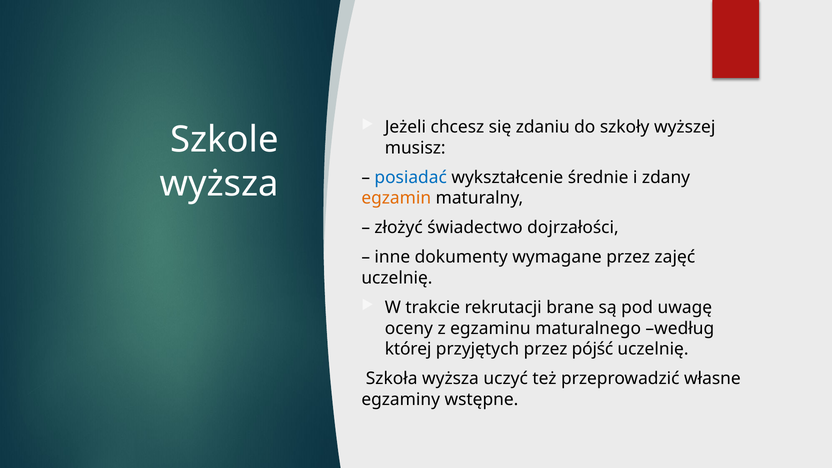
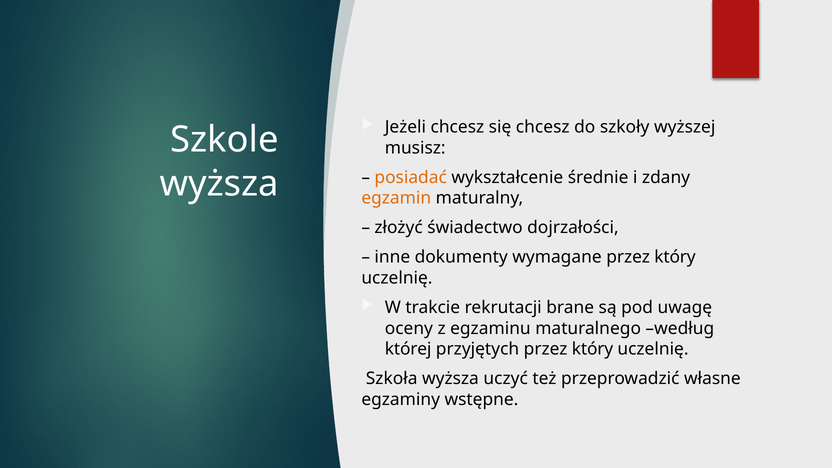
się zdaniu: zdaniu -> chcesz
posiadać colour: blue -> orange
wymagane przez zajęć: zajęć -> który
przyjętych przez pójść: pójść -> który
